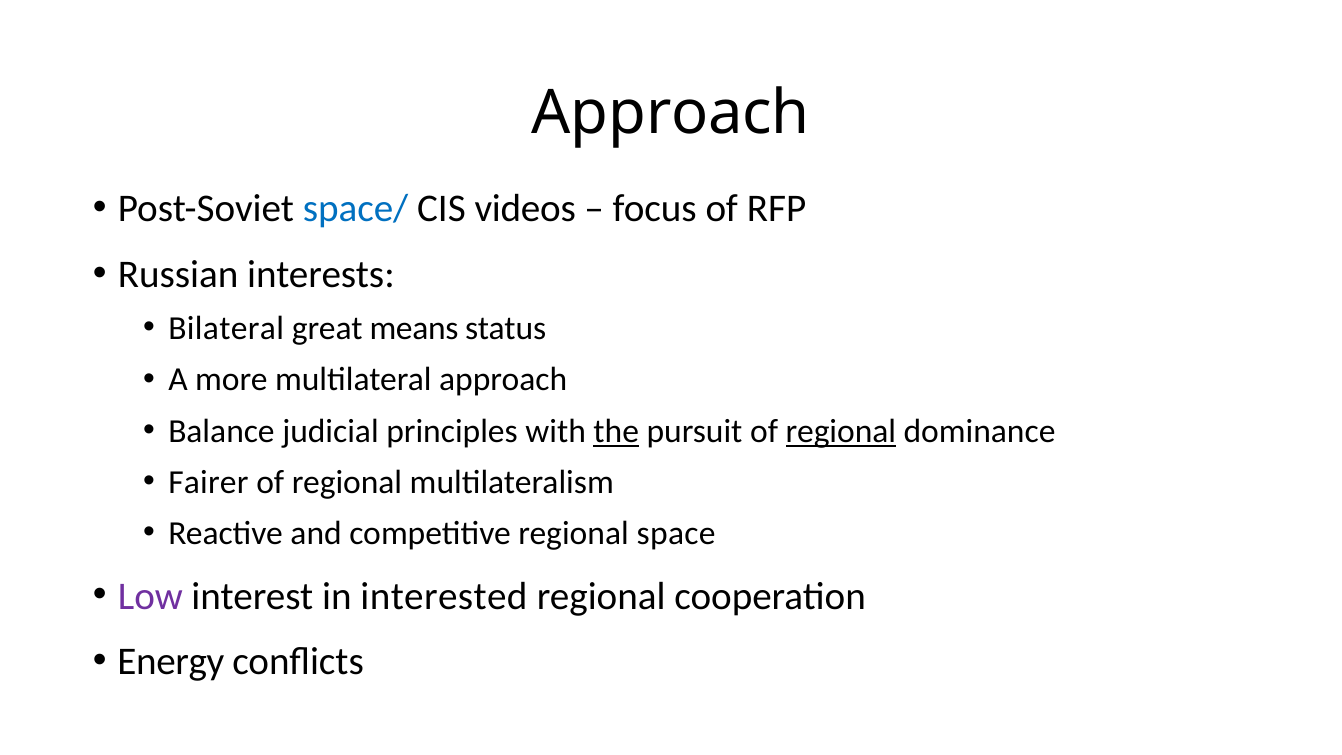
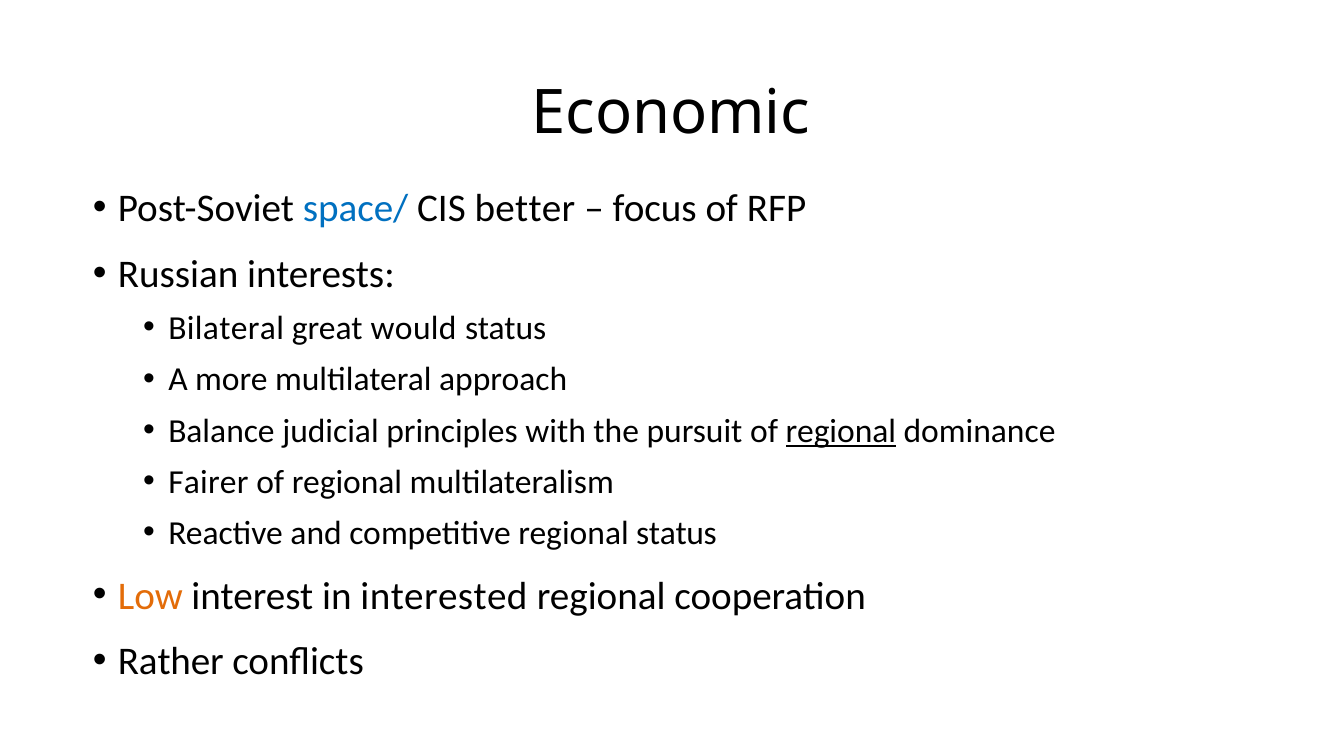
Approach at (671, 113): Approach -> Economic
videos: videos -> better
means: means -> would
the underline: present -> none
regional space: space -> status
Low colour: purple -> orange
Energy: Energy -> Rather
